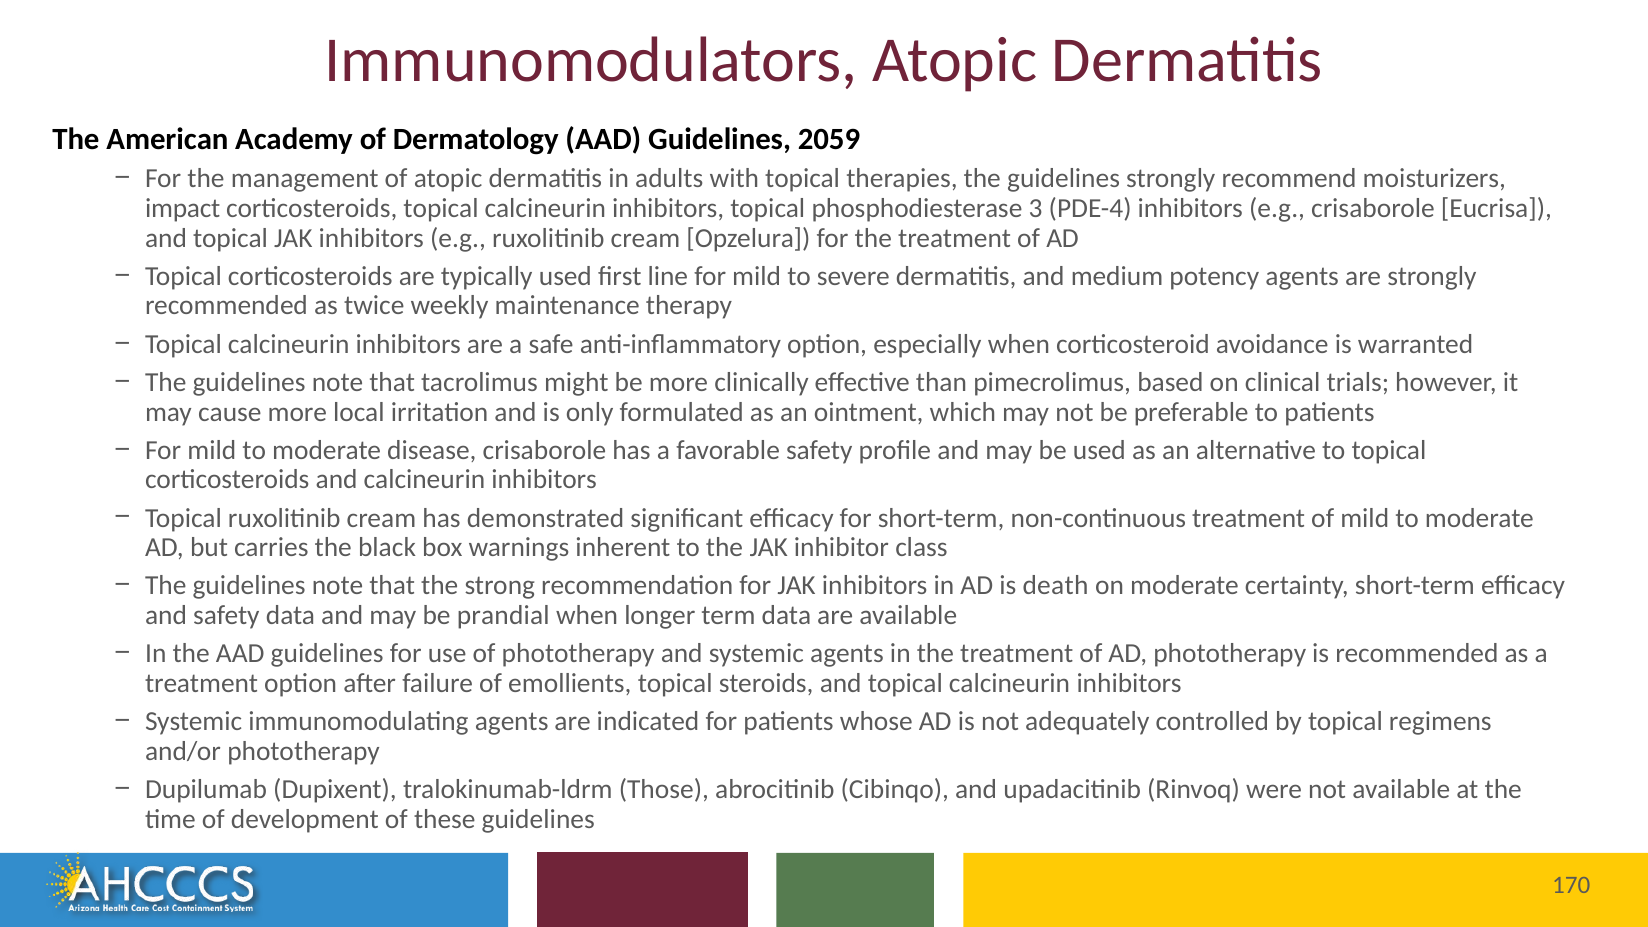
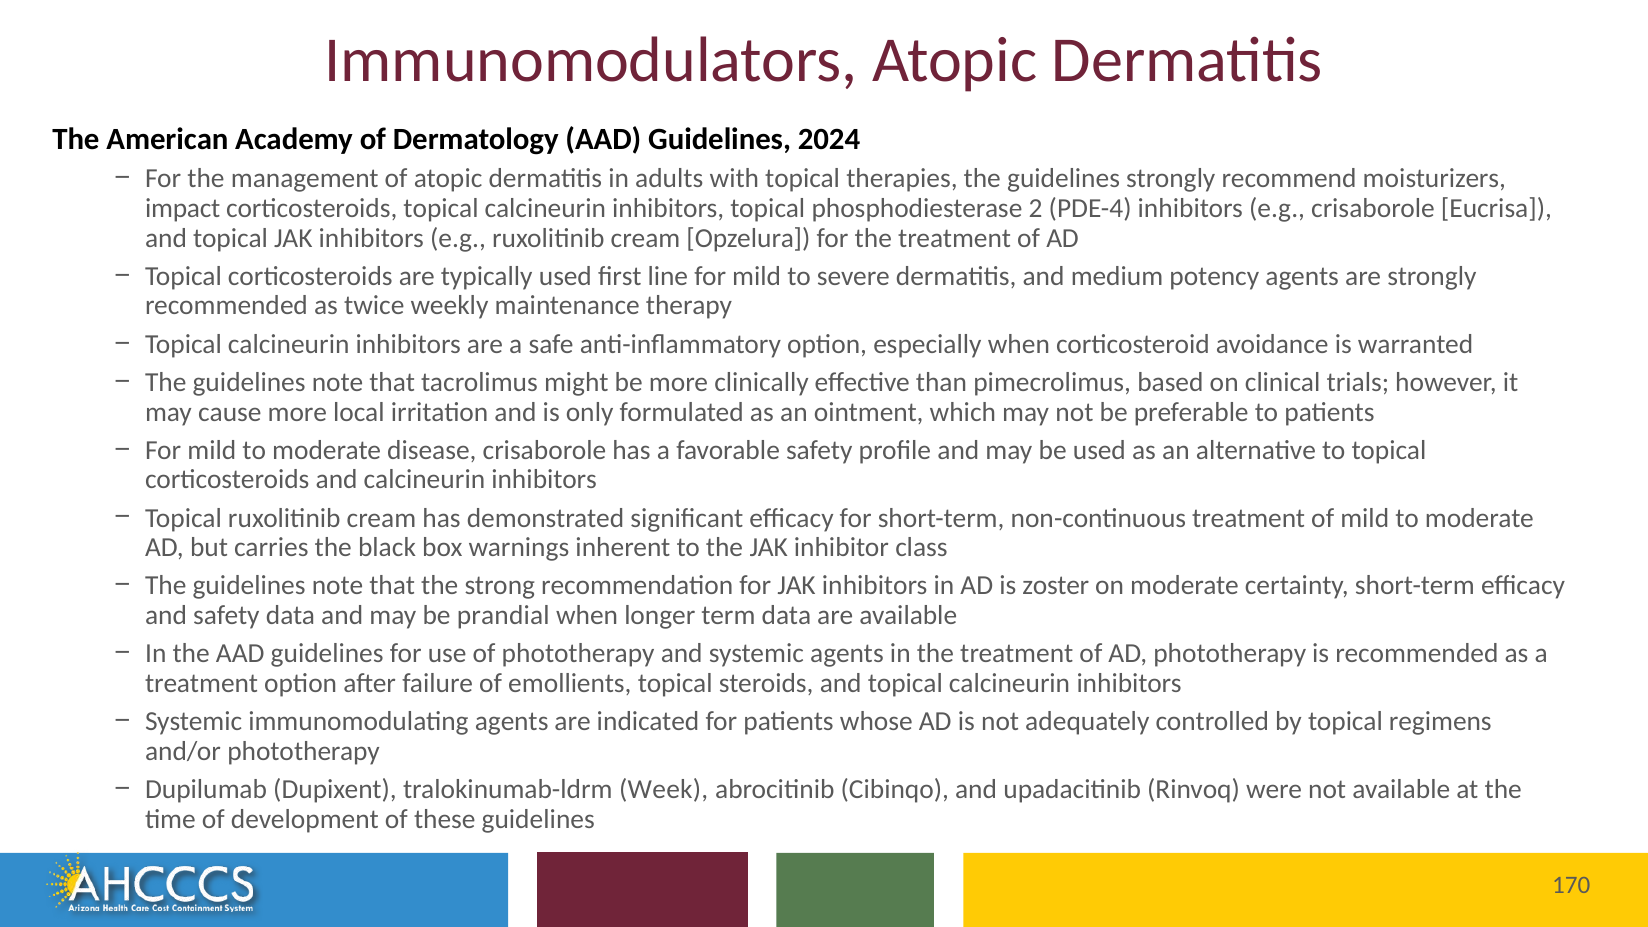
2059: 2059 -> 2024
3: 3 -> 2
death: death -> zoster
Those: Those -> Week
